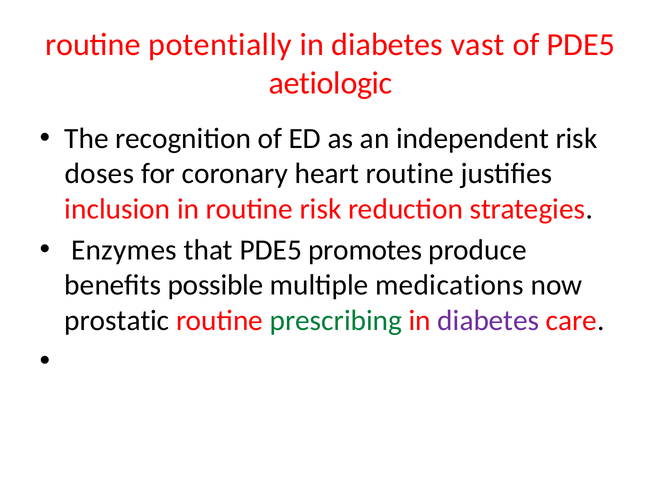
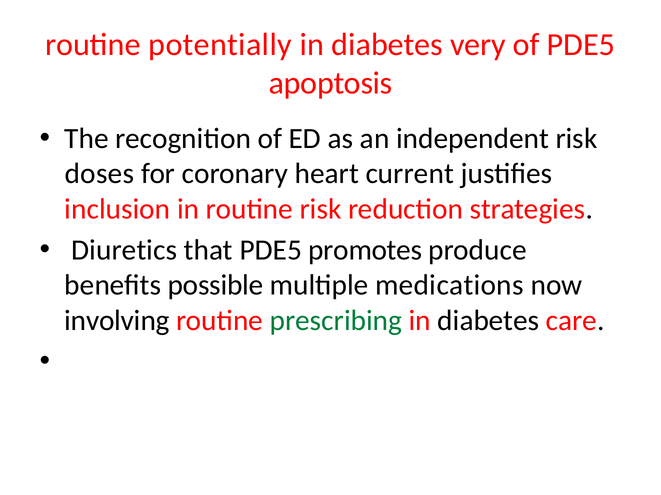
vast: vast -> very
aetiologic: aetiologic -> apoptosis
heart routine: routine -> current
Enzymes: Enzymes -> Diuretics
prostatic: prostatic -> involving
diabetes at (488, 321) colour: purple -> black
